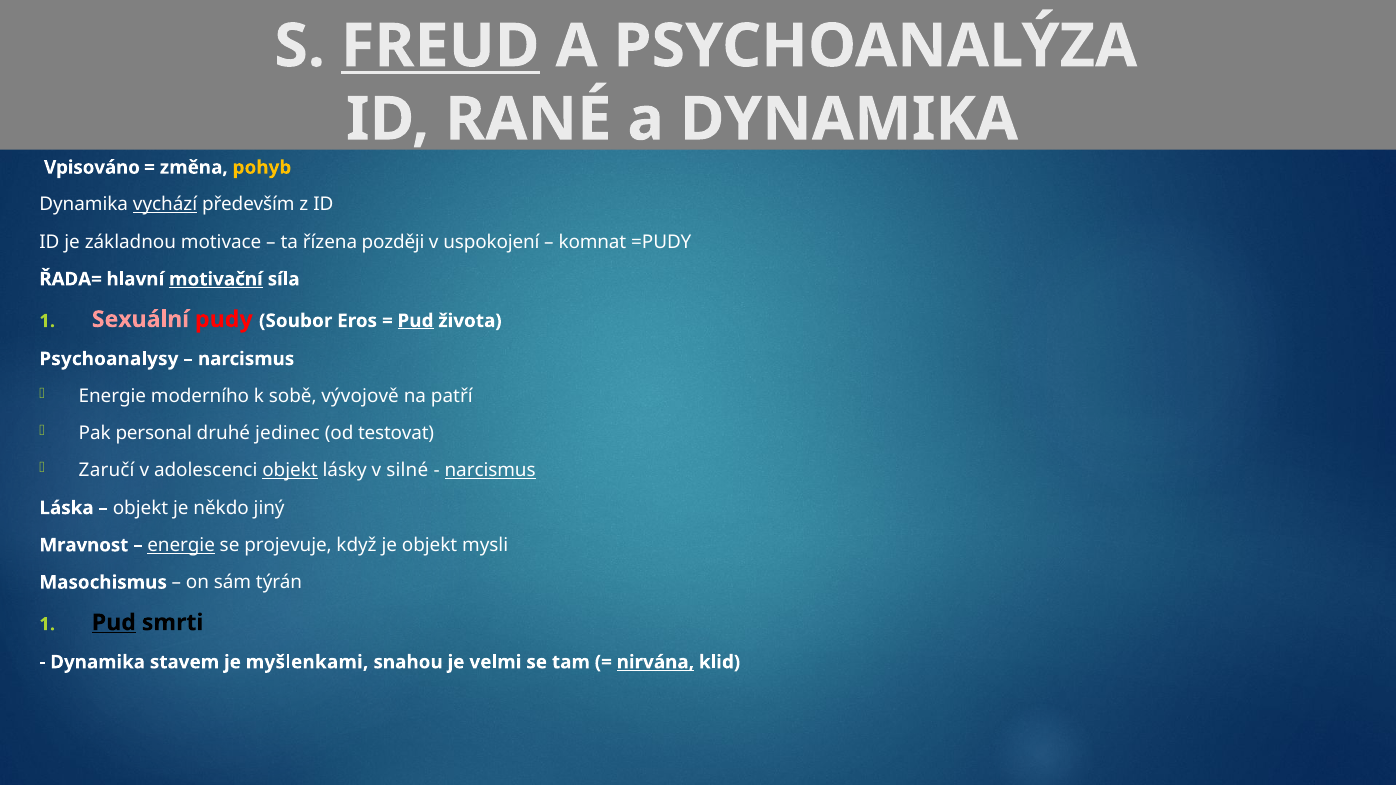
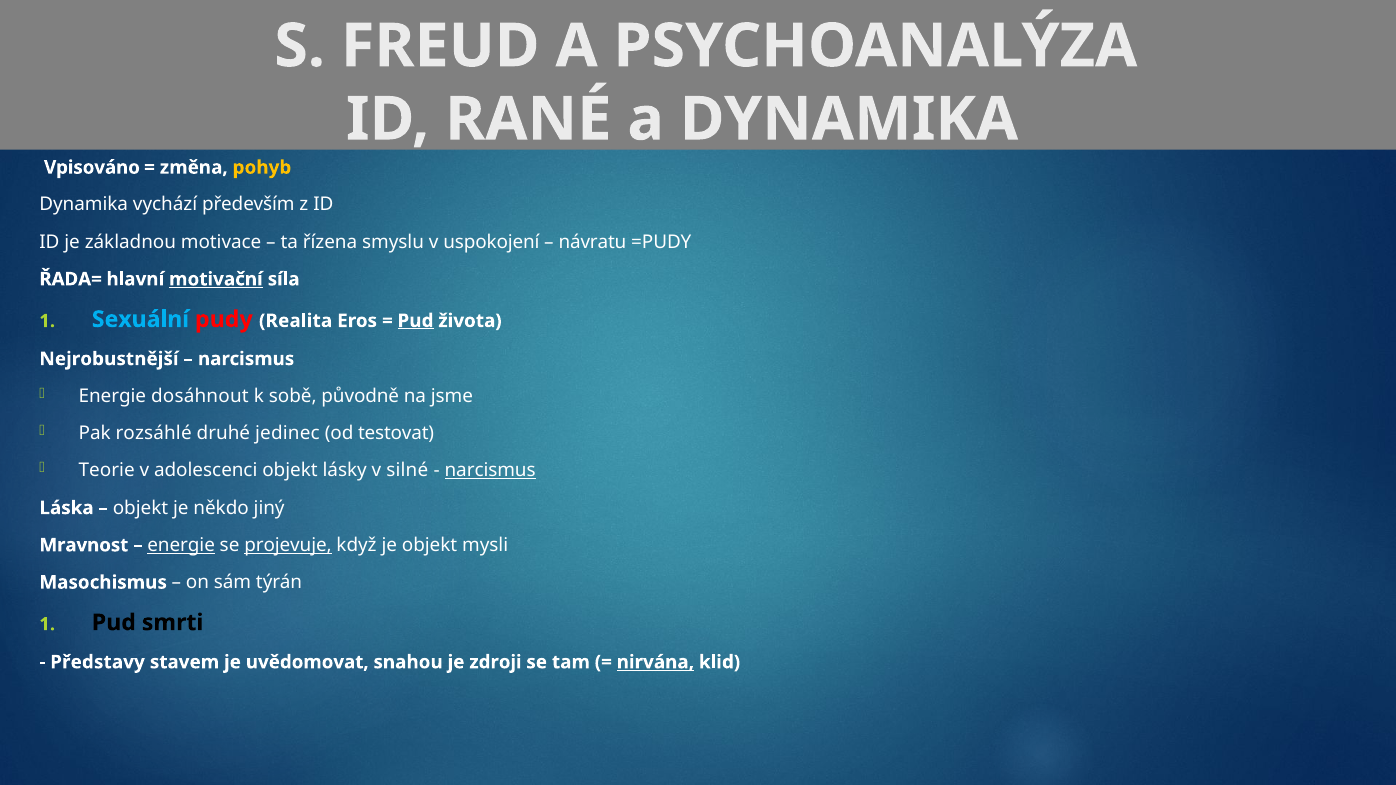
FREUD underline: present -> none
vychází underline: present -> none
později: později -> smyslu
komnat: komnat -> návratu
Sexuální colour: pink -> light blue
Soubor: Soubor -> Realita
Psychoanalysy: Psychoanalysy -> Nejrobustnější
moderního: moderního -> dosáhnout
vývojově: vývojově -> původně
patří: patří -> jsme
personal: personal -> rozsáhlé
Zaručí: Zaručí -> Teorie
objekt at (290, 471) underline: present -> none
projevuje underline: none -> present
Pud at (114, 623) underline: present -> none
Dynamika at (98, 662): Dynamika -> Představy
myšlenkami: myšlenkami -> uvědomovat
velmi: velmi -> zdroji
